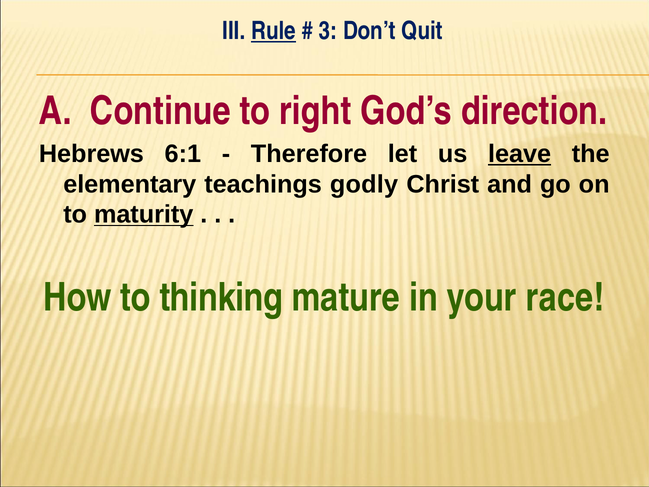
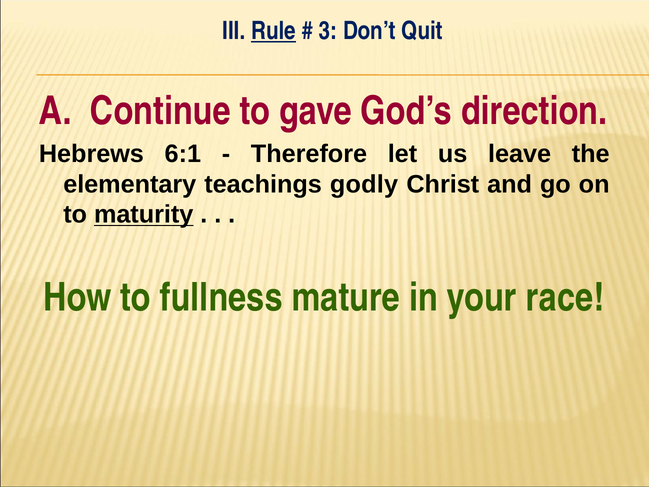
right: right -> gave
leave underline: present -> none
thinking: thinking -> fullness
